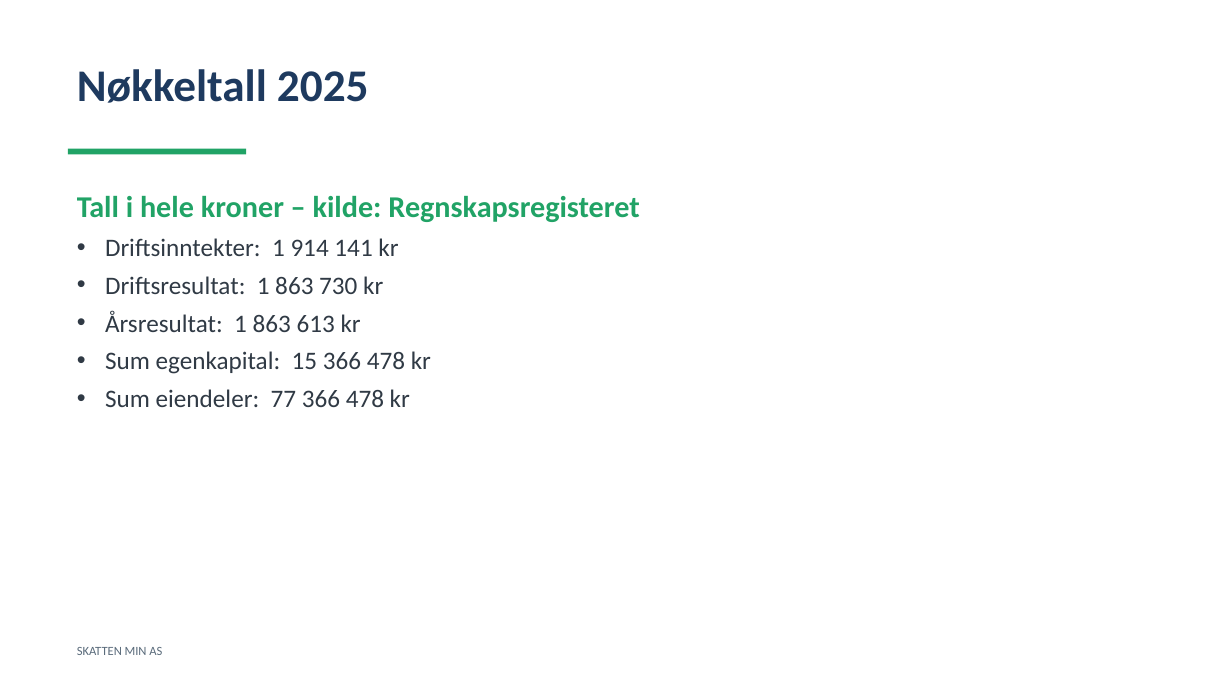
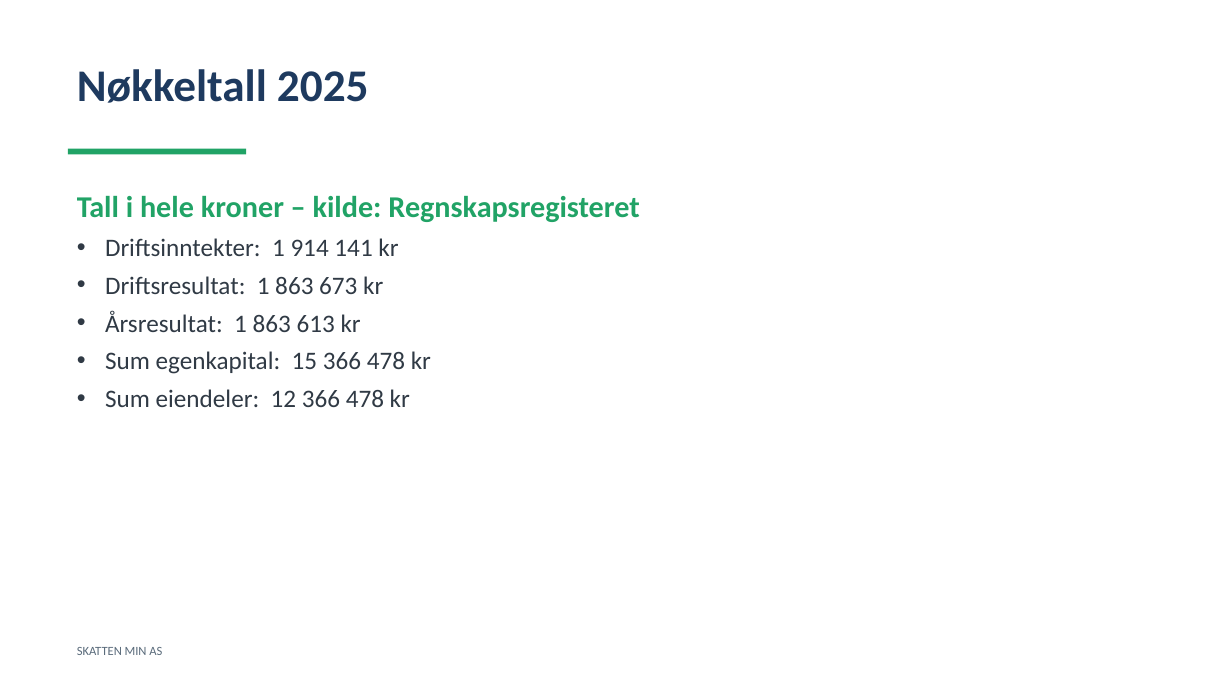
730: 730 -> 673
77: 77 -> 12
